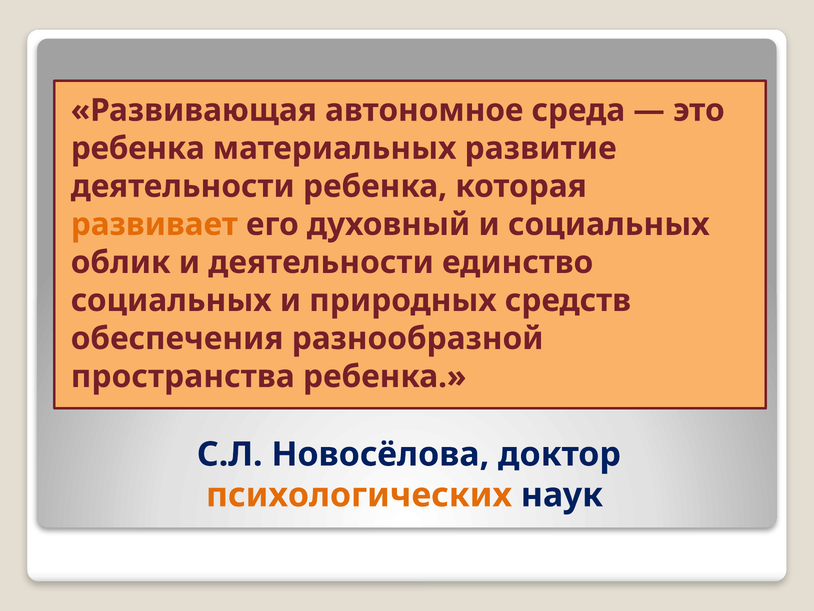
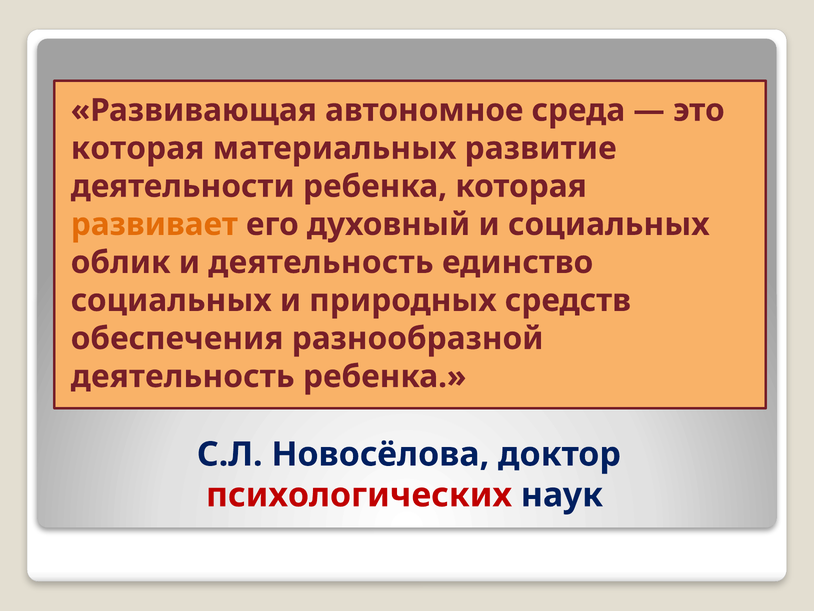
ребенка at (138, 148): ребенка -> которая
и деятельности: деятельности -> деятельность
пространства at (183, 376): пространства -> деятельность
психологических colour: orange -> red
